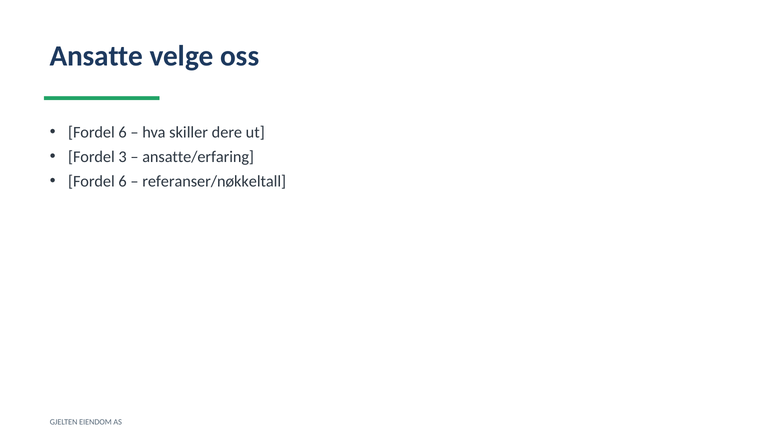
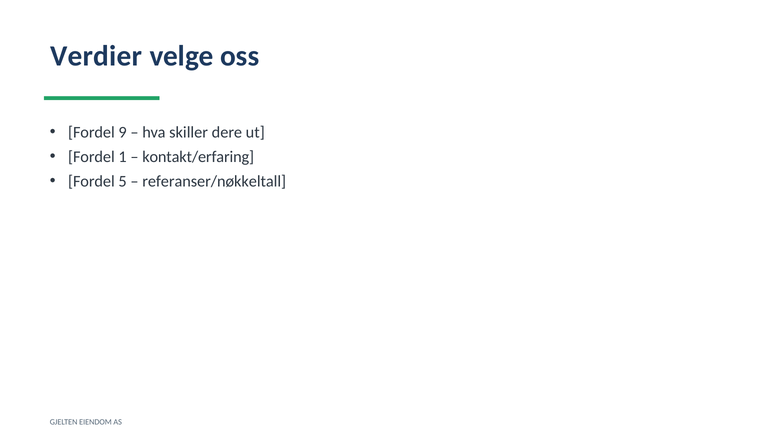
Ansatte: Ansatte -> Verdier
6 at (123, 132): 6 -> 9
3: 3 -> 1
ansatte/erfaring: ansatte/erfaring -> kontakt/erfaring
6 at (123, 181): 6 -> 5
